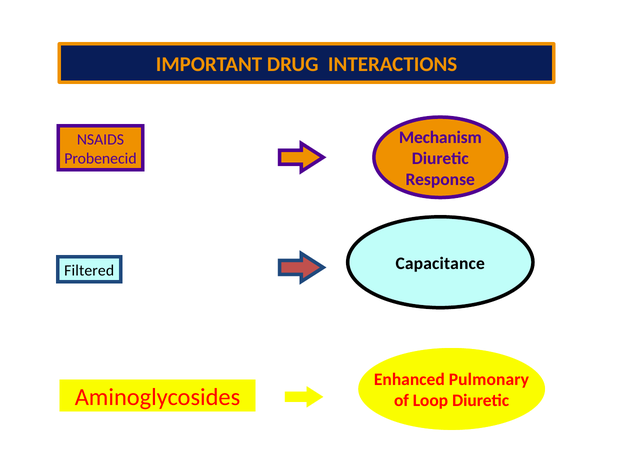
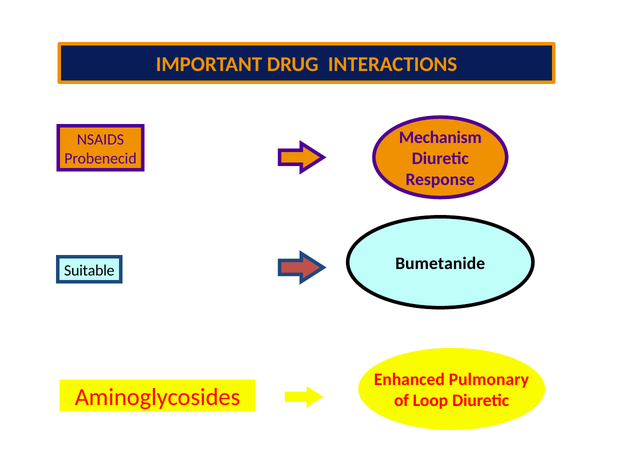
Capacitance: Capacitance -> Bumetanide
Filtered: Filtered -> Suitable
